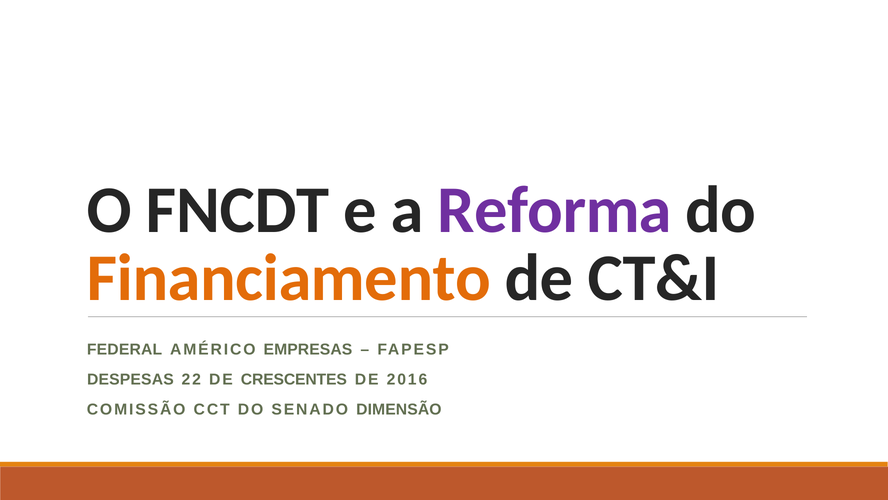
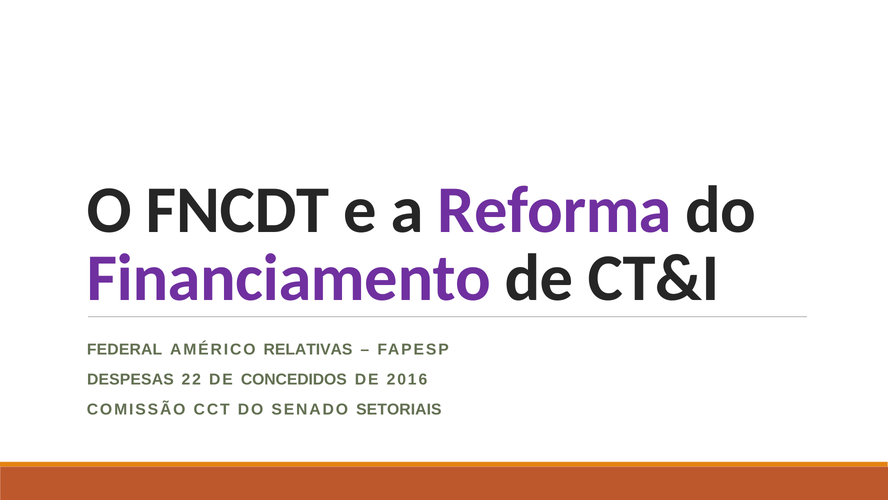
Financiamento colour: orange -> purple
EMPRESAS: EMPRESAS -> RELATIVAS
CRESCENTES: CRESCENTES -> CONCEDIDOS
DIMENSÃO: DIMENSÃO -> SETORIAIS
